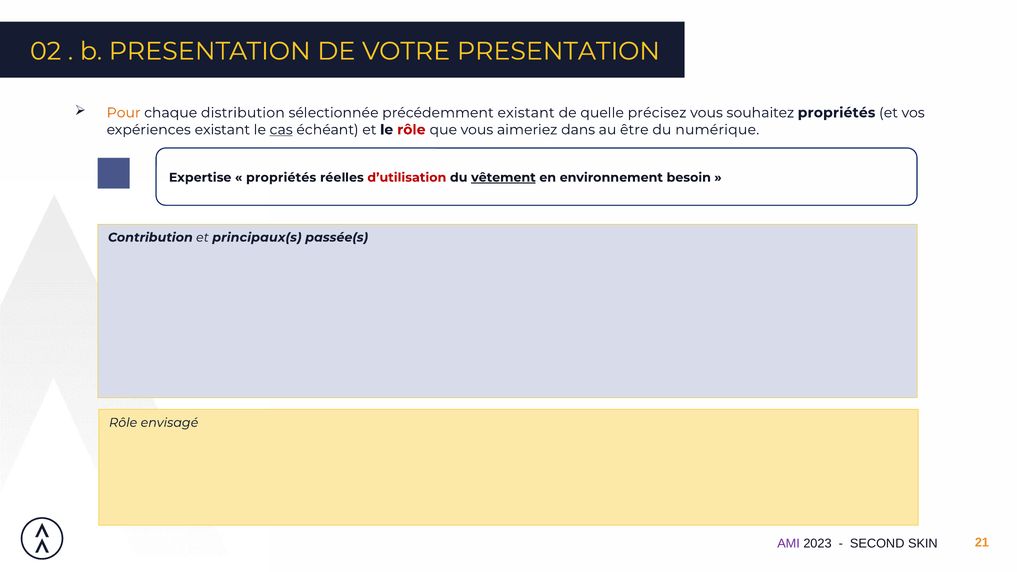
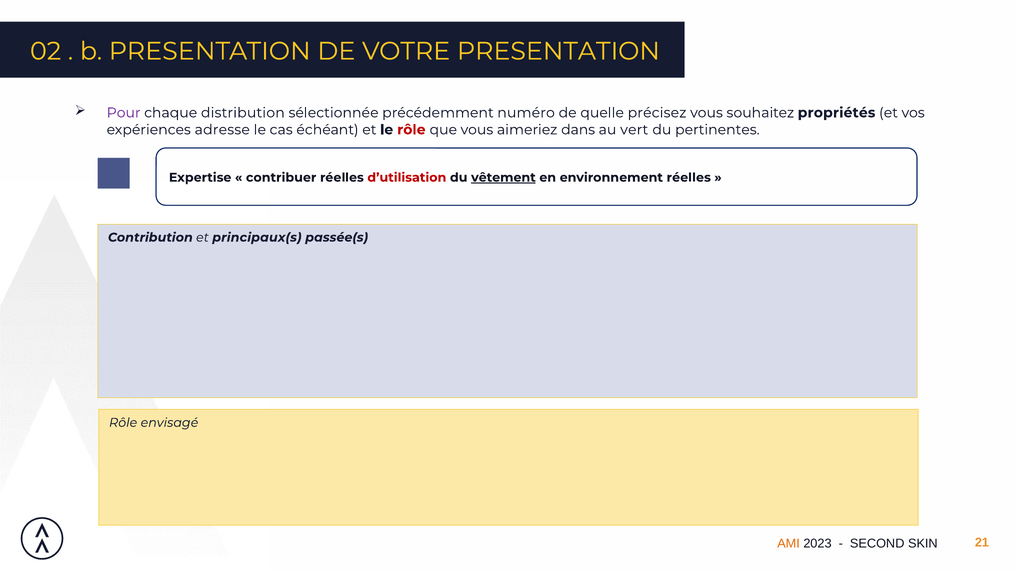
Pour colour: orange -> purple
précédemment existant: existant -> numéro
expériences existant: existant -> adresse
cas underline: present -> none
être: être -> vert
numérique: numérique -> pertinentes
propriétés at (281, 178): propriétés -> contribuer
environnement besoin: besoin -> réelles
AMI colour: purple -> orange
